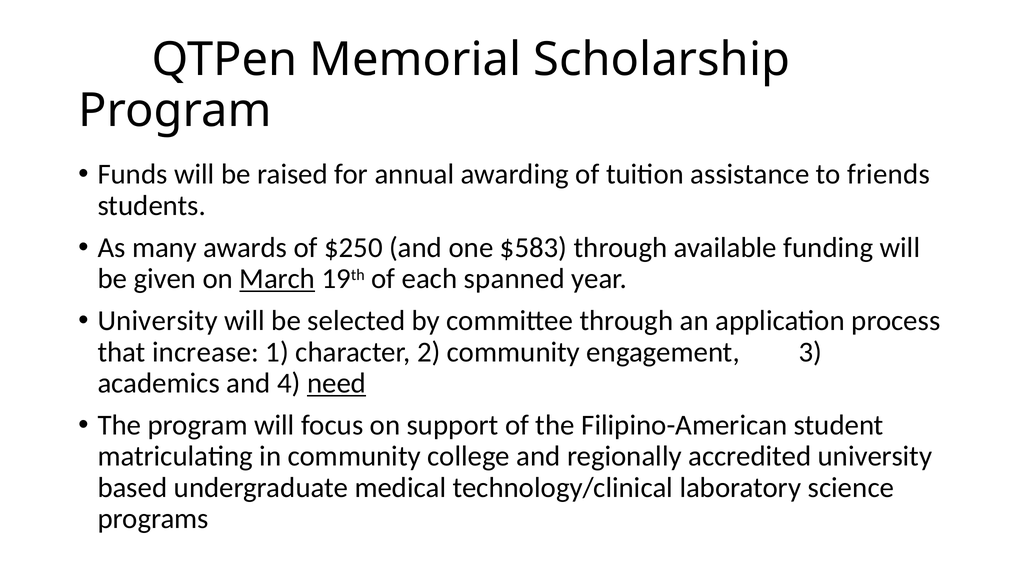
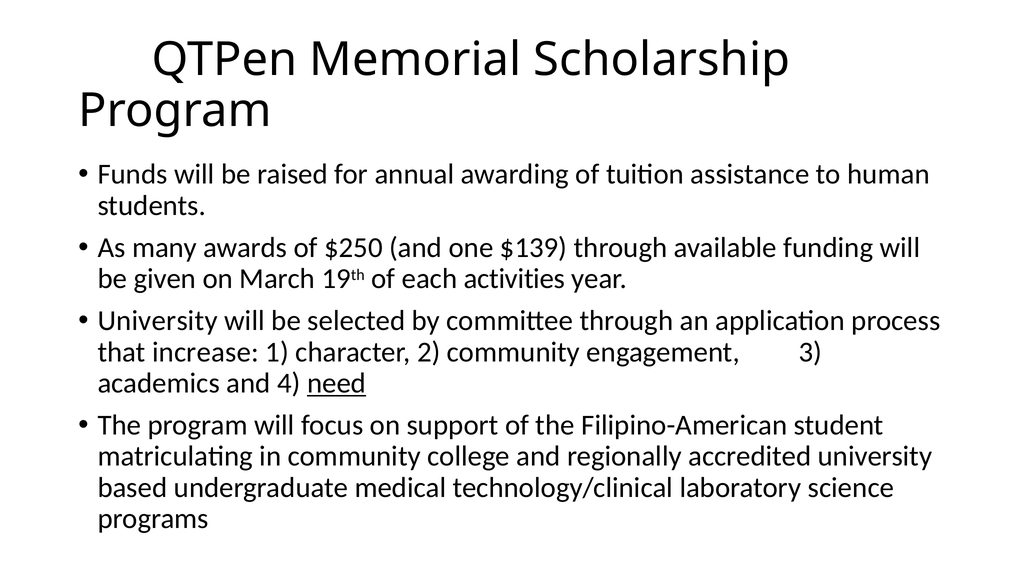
friends: friends -> human
$583: $583 -> $139
March underline: present -> none
spanned: spanned -> activities
